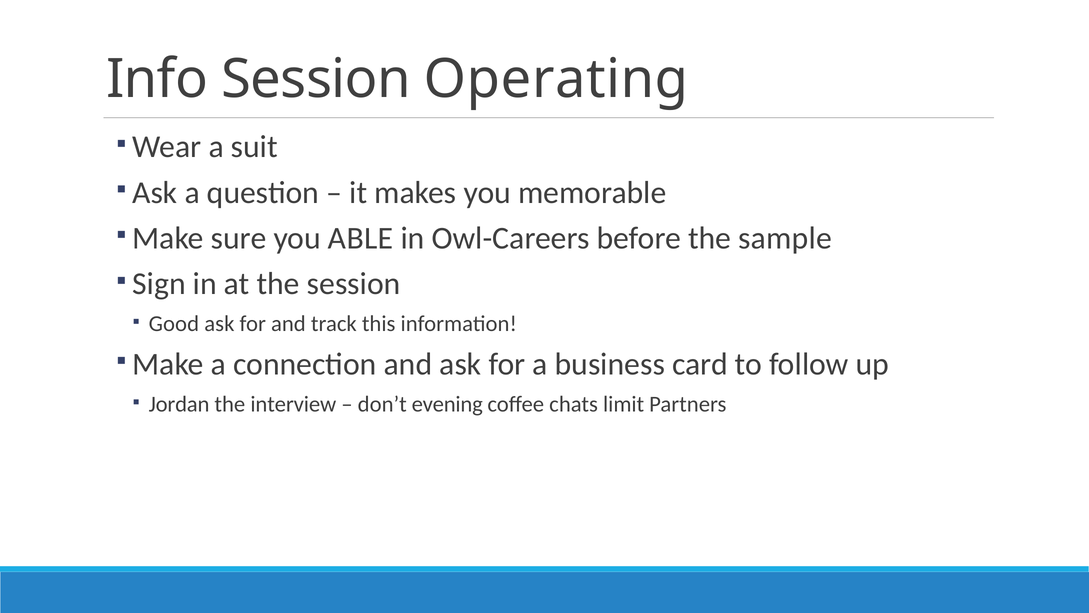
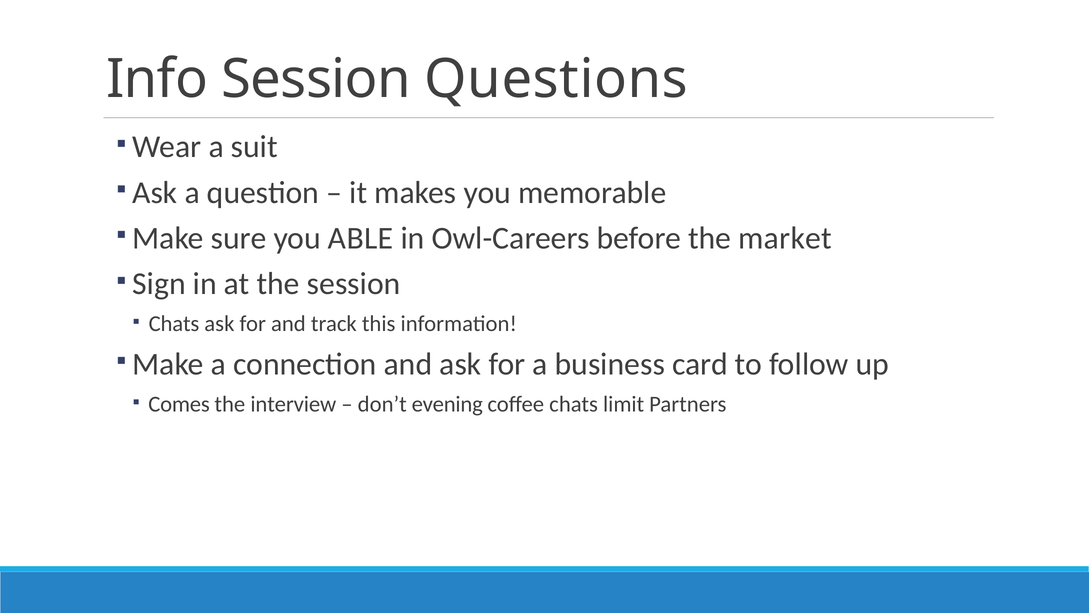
Operating: Operating -> Questions
sample: sample -> market
Good at (174, 324): Good -> Chats
Jordan: Jordan -> Comes
